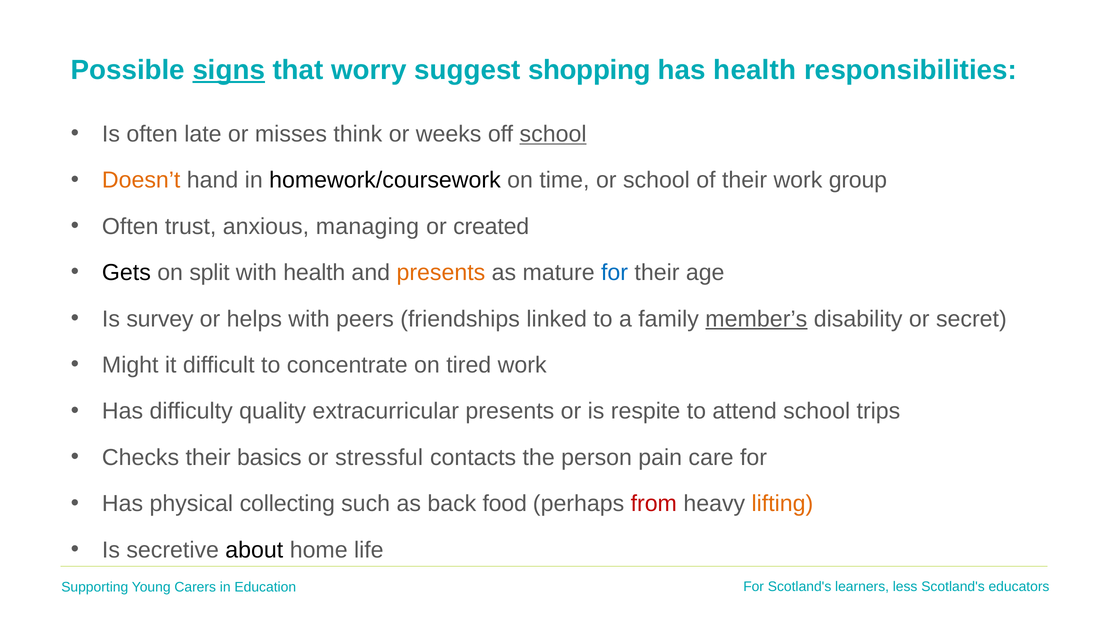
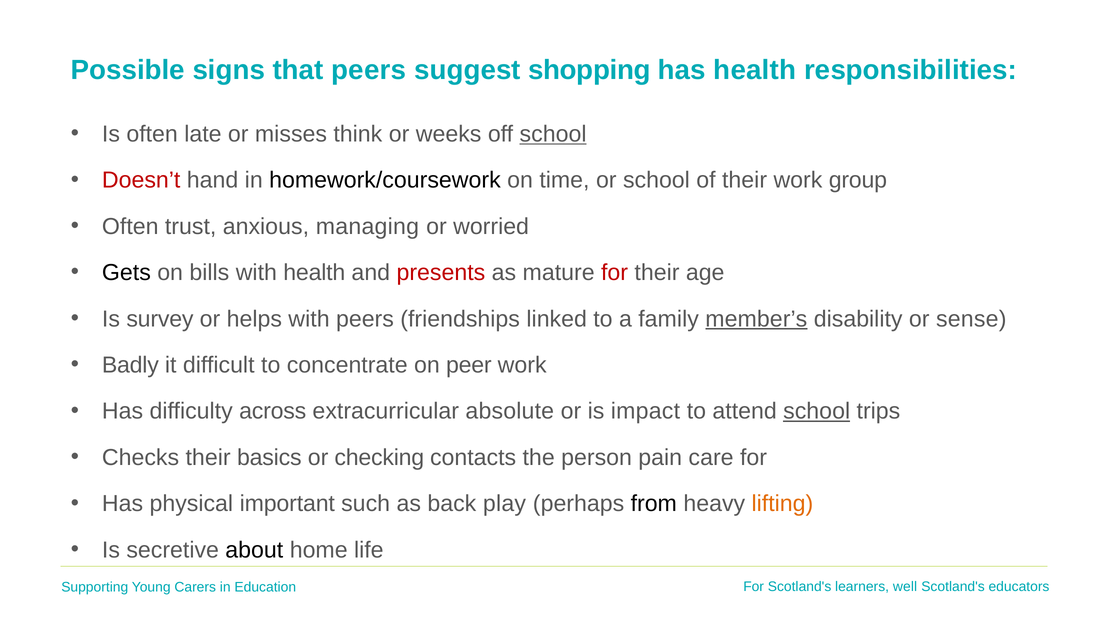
signs underline: present -> none
that worry: worry -> peers
Doesn’t colour: orange -> red
created: created -> worried
split: split -> bills
presents at (441, 273) colour: orange -> red
for at (615, 273) colour: blue -> red
secret: secret -> sense
Might: Might -> Badly
tired: tired -> peer
quality: quality -> across
extracurricular presents: presents -> absolute
respite: respite -> impact
school at (817, 412) underline: none -> present
stressful: stressful -> checking
collecting: collecting -> important
food: food -> play
from colour: red -> black
less: less -> well
